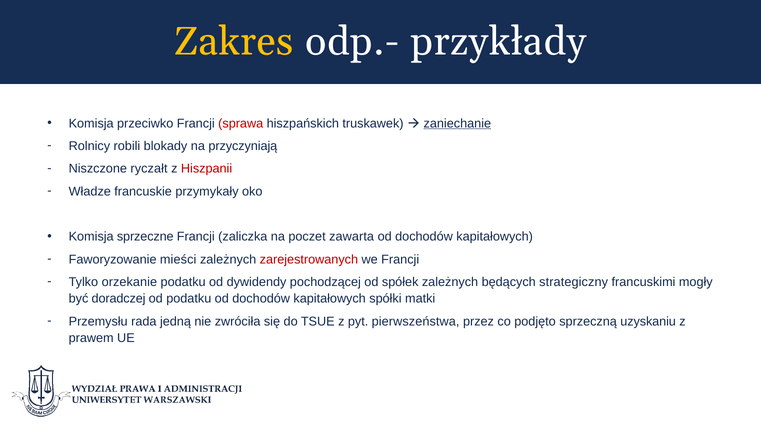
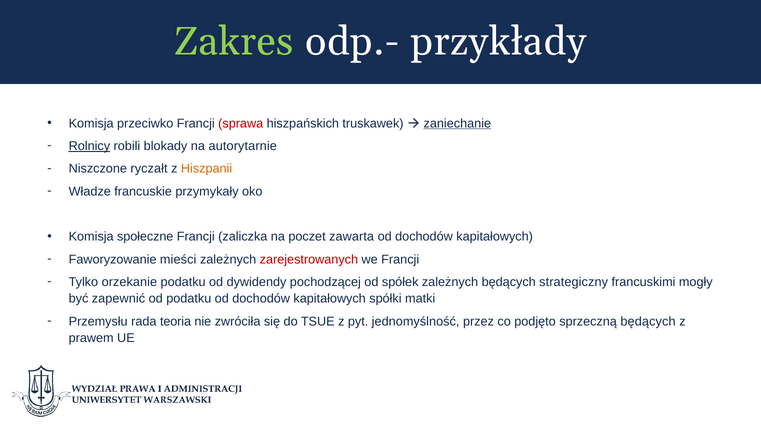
Zakres colour: yellow -> light green
Rolnicy underline: none -> present
przyczyniają: przyczyniają -> autorytarnie
Hiszpanii colour: red -> orange
sprzeczne: sprzeczne -> społeczne
doradczej: doradczej -> zapewnić
jedną: jedną -> teoria
pierwszeństwa: pierwszeństwa -> jednomyślność
sprzeczną uzyskaniu: uzyskaniu -> będących
